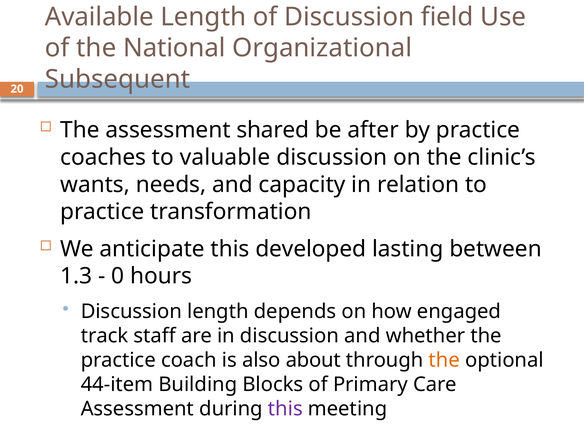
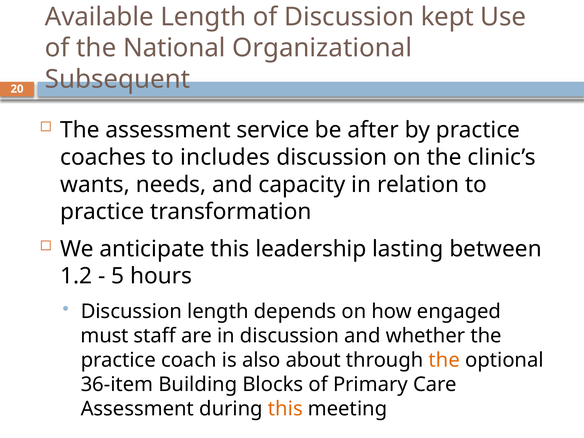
field: field -> kept
shared: shared -> service
valuable: valuable -> includes
developed: developed -> leadership
1.3: 1.3 -> 1.2
0: 0 -> 5
track: track -> must
44-item: 44-item -> 36-item
this at (285, 409) colour: purple -> orange
